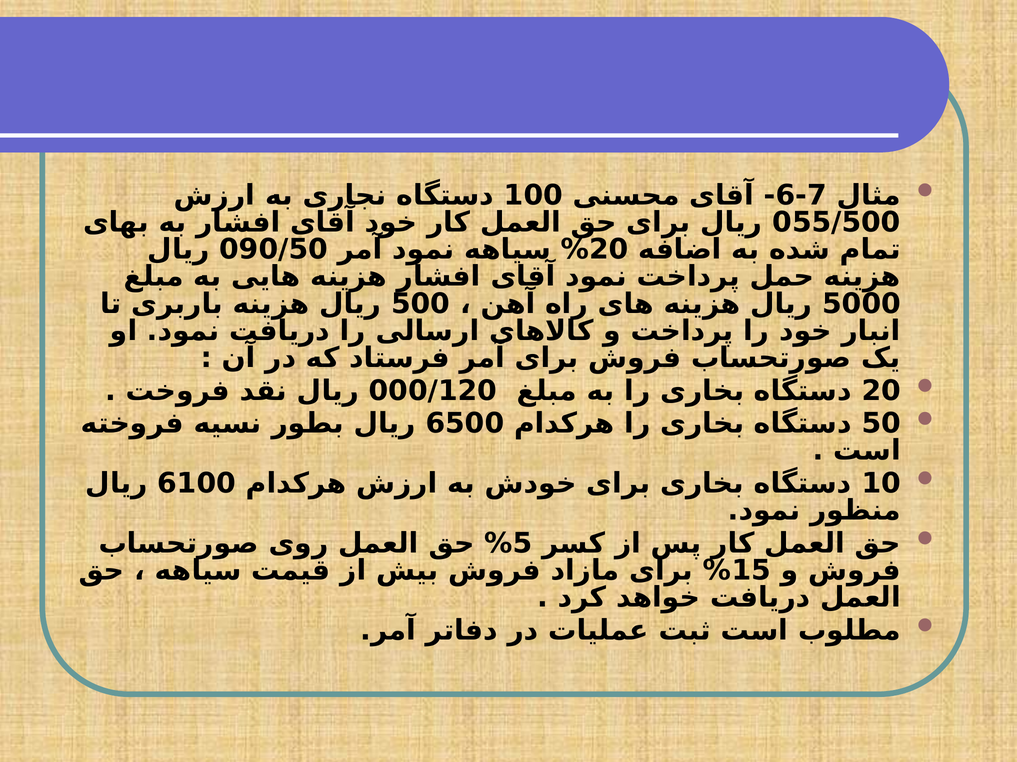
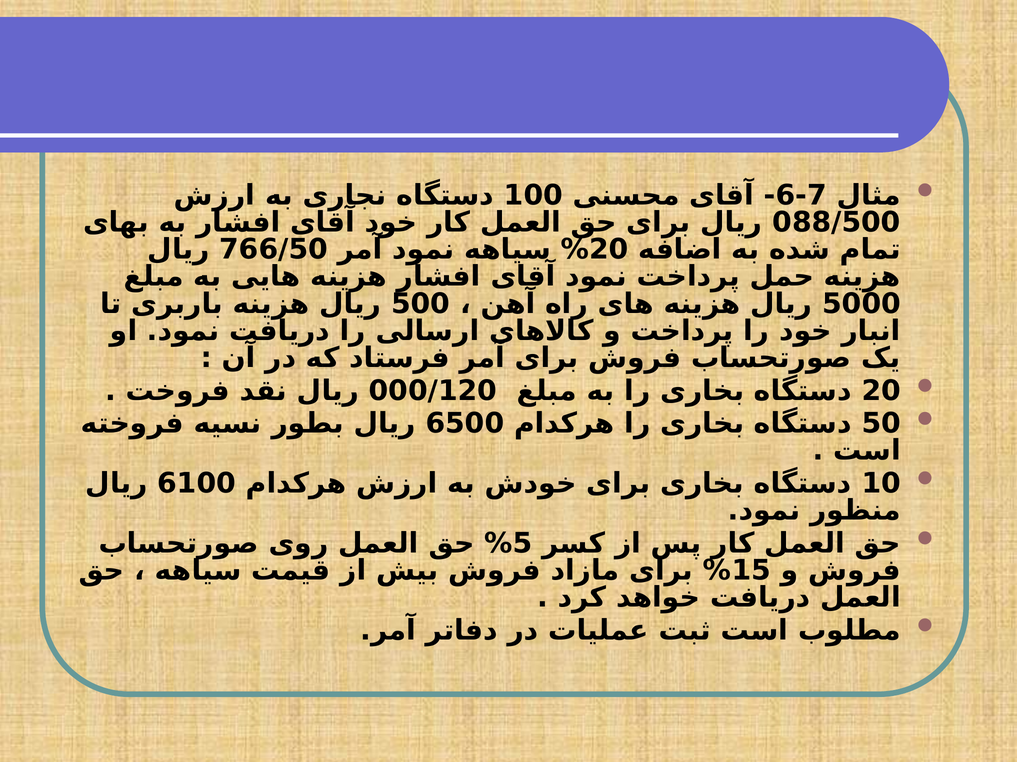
055/500: 055/500 -> 088/500
090/50: 090/50 -> 766/50
